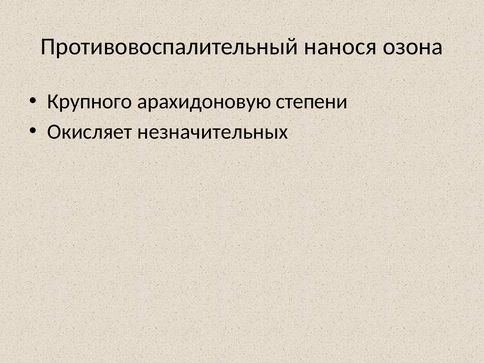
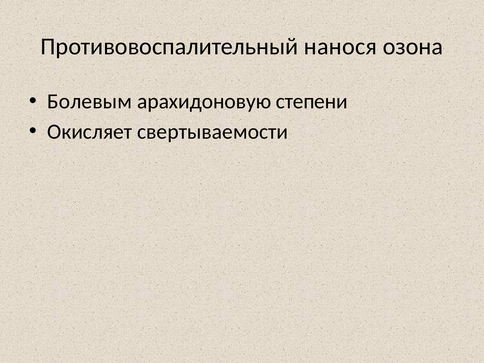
Крупного: Крупного -> Болевым
незначительных: незначительных -> свертываемости
